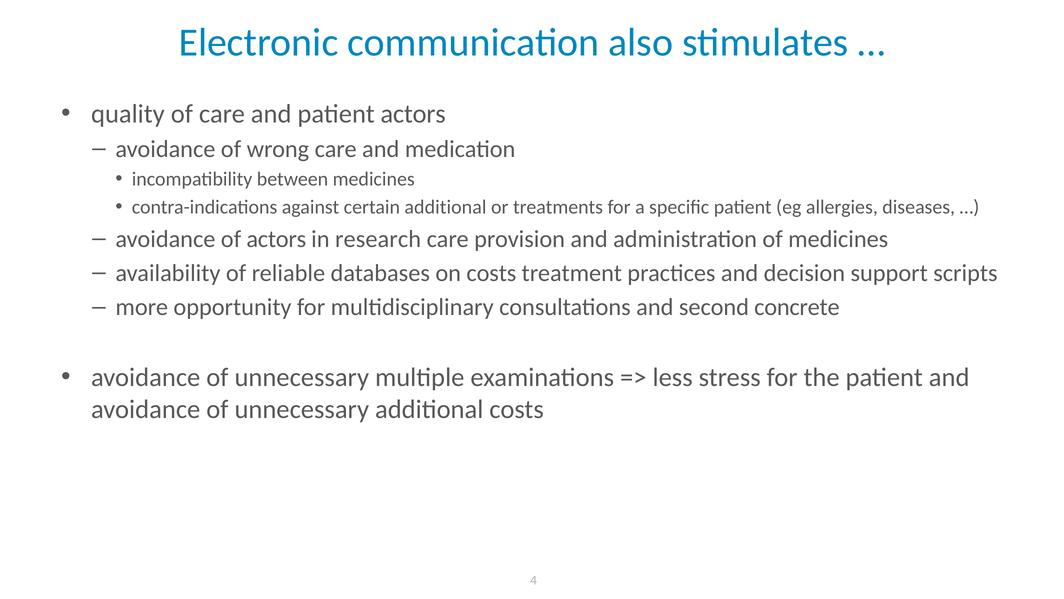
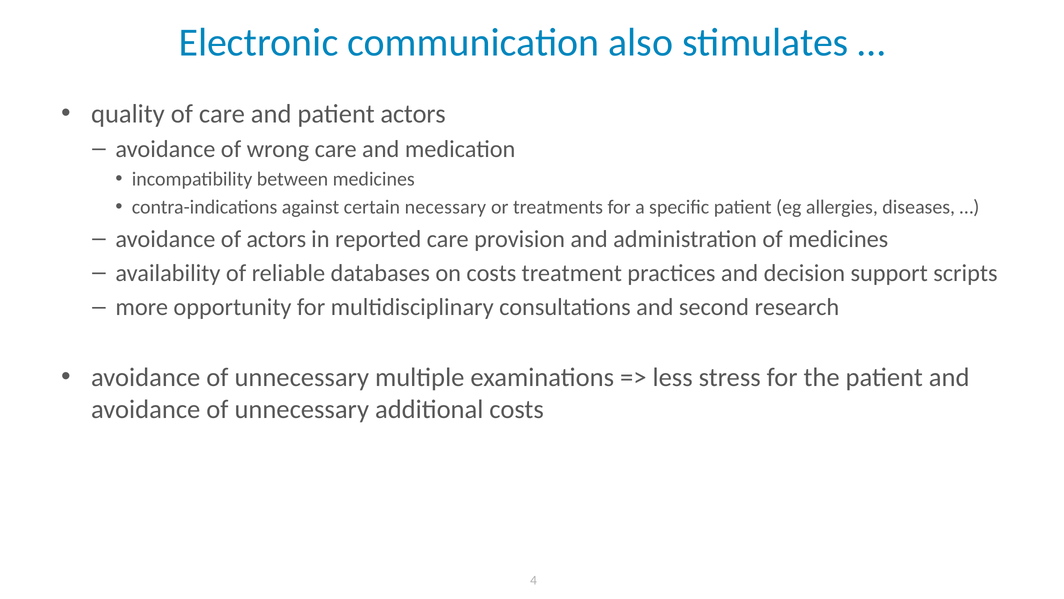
certain additional: additional -> necessary
research: research -> reported
concrete: concrete -> research
